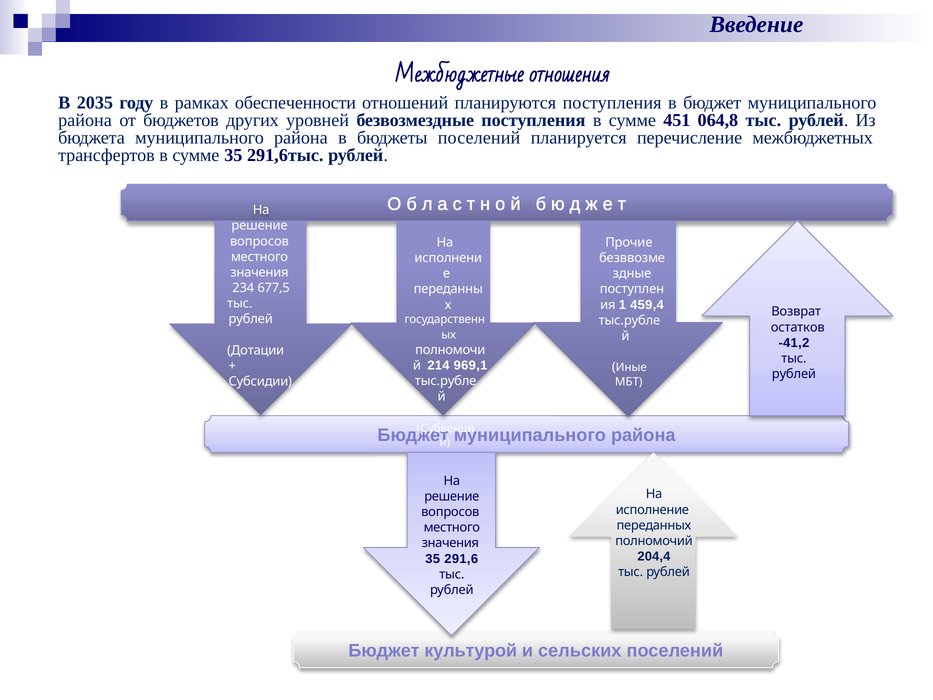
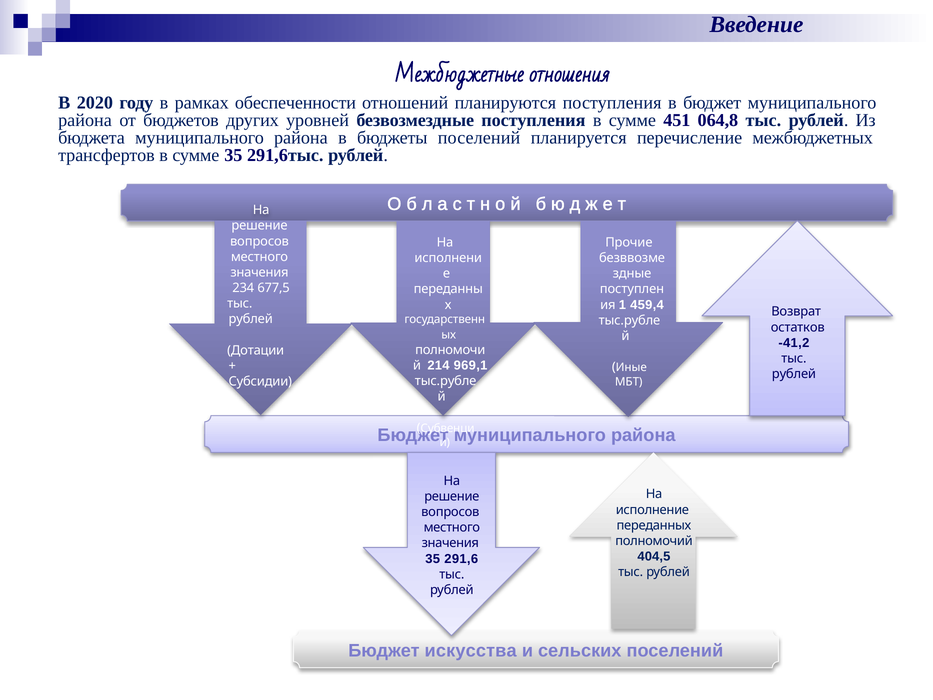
2035: 2035 -> 2020
204,4: 204,4 -> 404,5
культурой: культурой -> искусства
